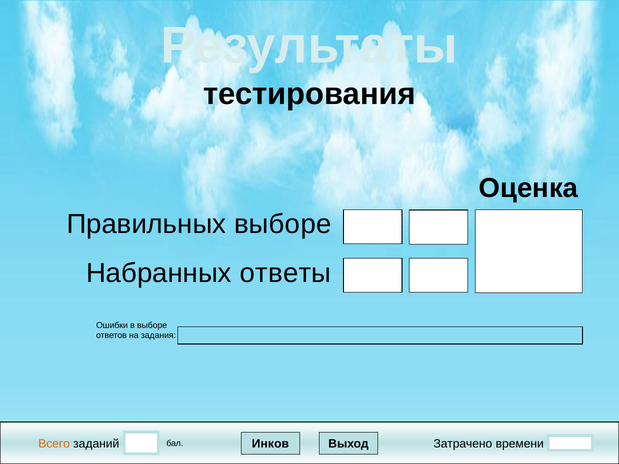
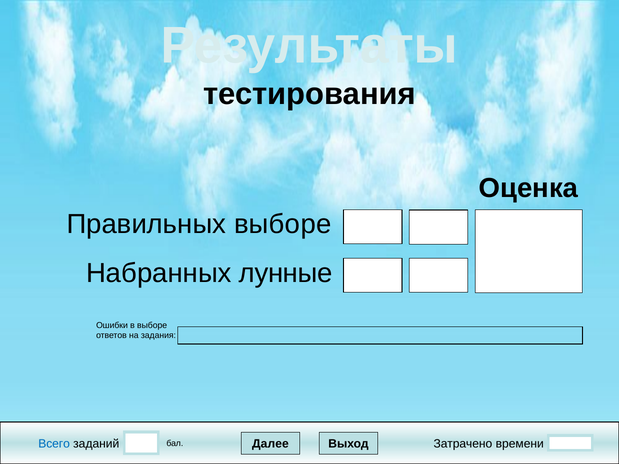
ответы: ответы -> лунные
Инков: Инков -> Далее
Всего colour: orange -> blue
